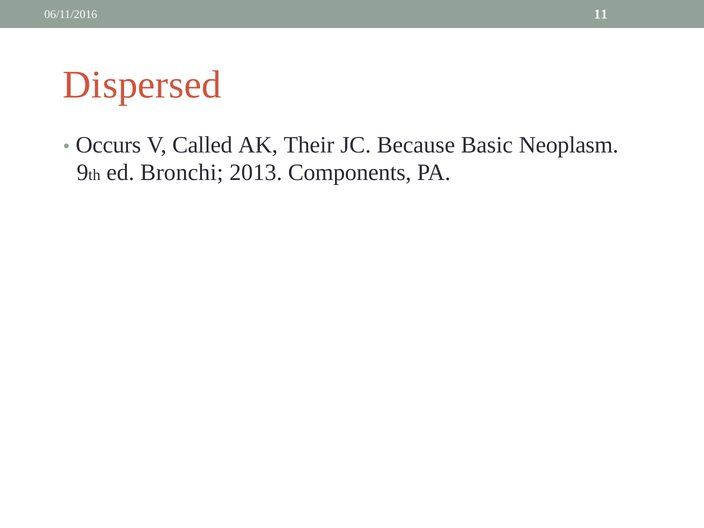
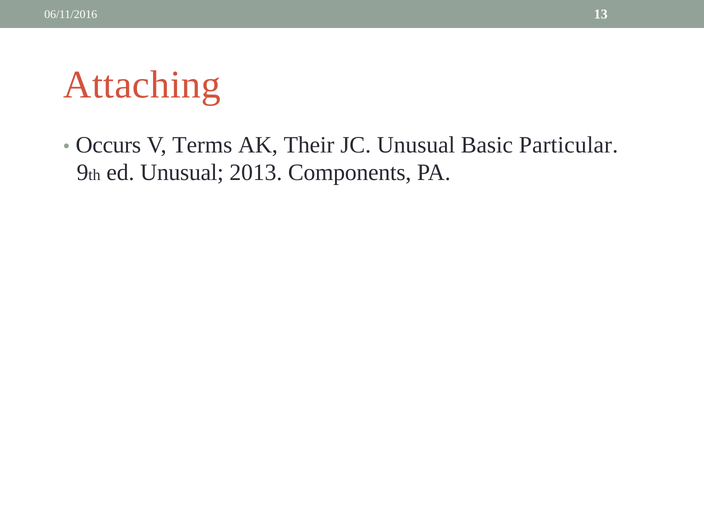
11: 11 -> 13
Dispersed: Dispersed -> Attaching
Called: Called -> Terms
JC Because: Because -> Unusual
Neoplasm: Neoplasm -> Particular
ed Bronchi: Bronchi -> Unusual
